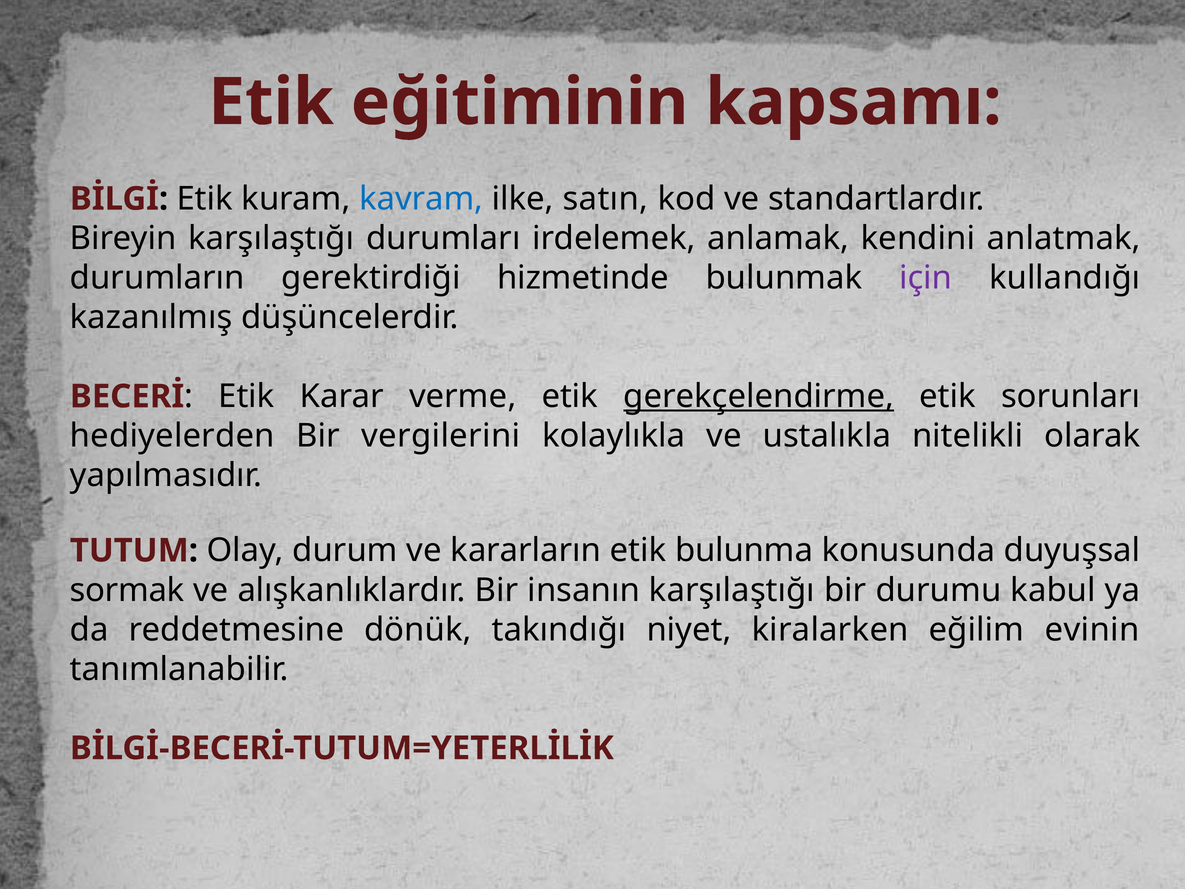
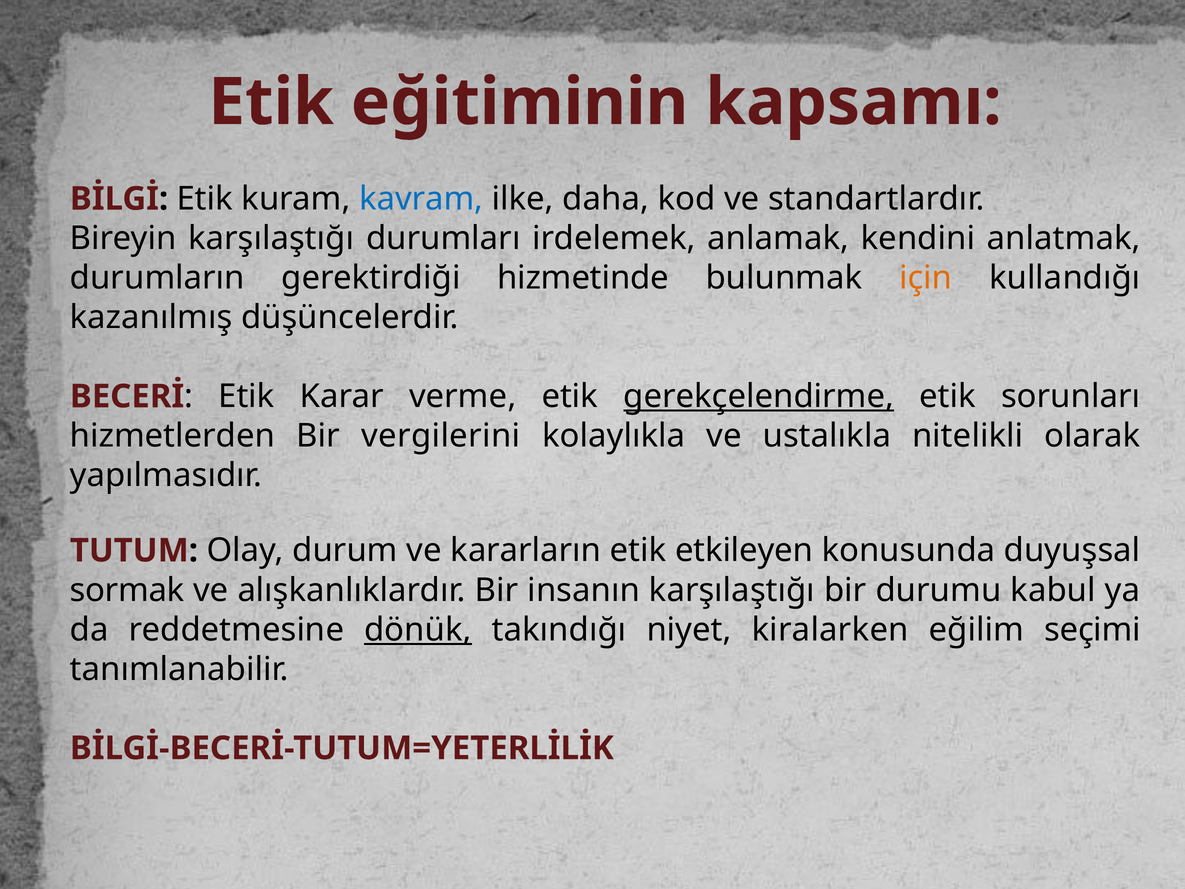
satın: satın -> daha
için colour: purple -> orange
hediyelerden: hediyelerden -> hizmetlerden
bulunma: bulunma -> etkileyen
dönük underline: none -> present
evinin: evinin -> seçimi
